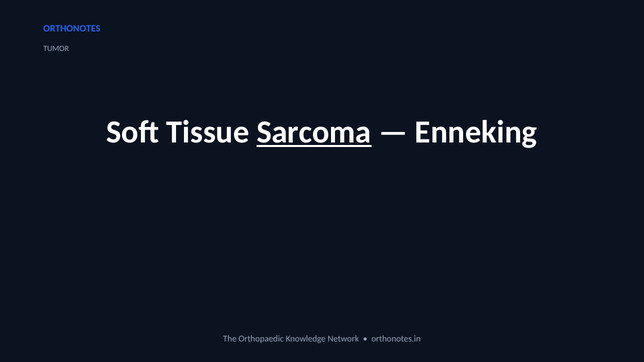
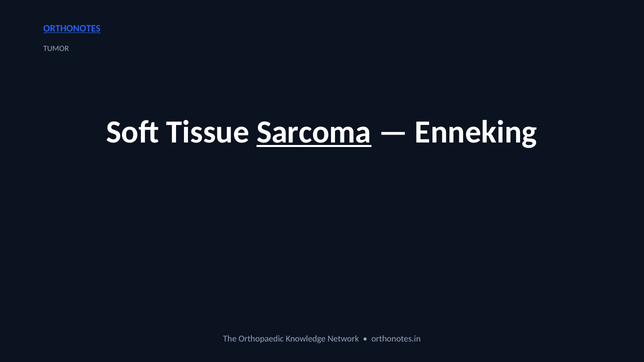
ORTHONOTES underline: none -> present
